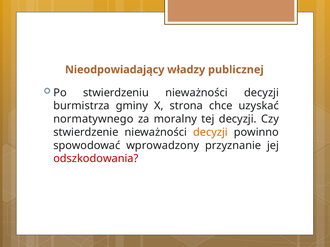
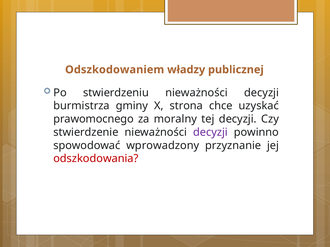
Nieodpowiadający: Nieodpowiadający -> Odszkodowaniem
normatywnego: normatywnego -> prawomocnego
decyzji at (210, 132) colour: orange -> purple
